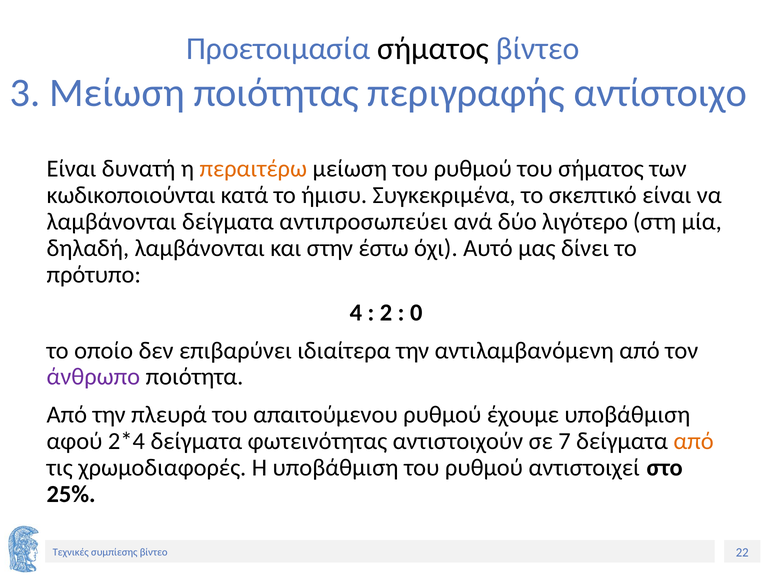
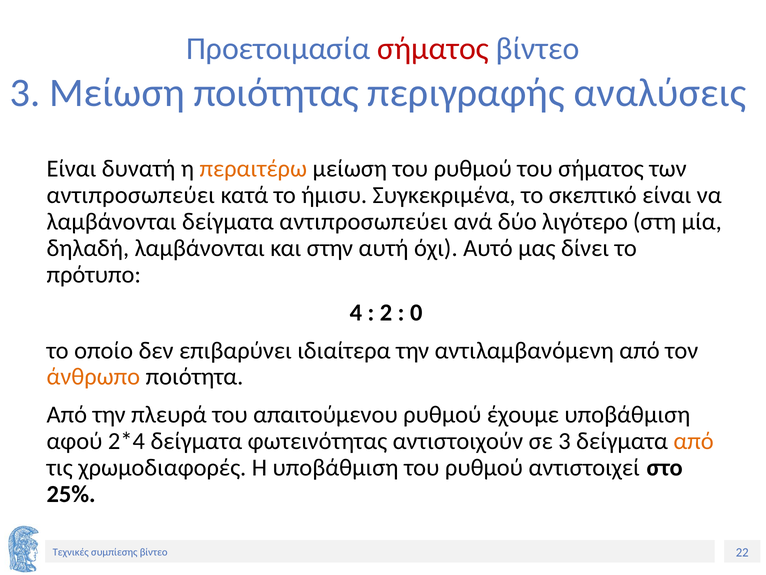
σήματος at (433, 49) colour: black -> red
αντίστοιχο: αντίστοιχο -> αναλύσεις
κωδικοποιούνται at (131, 195): κωδικοποιούνται -> αντιπροσωπεύει
έστω: έστω -> αυτή
άνθρωπο colour: purple -> orange
σε 7: 7 -> 3
